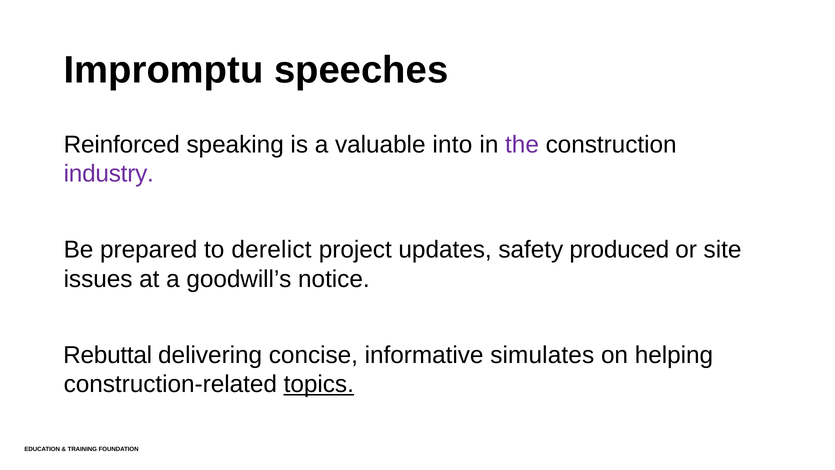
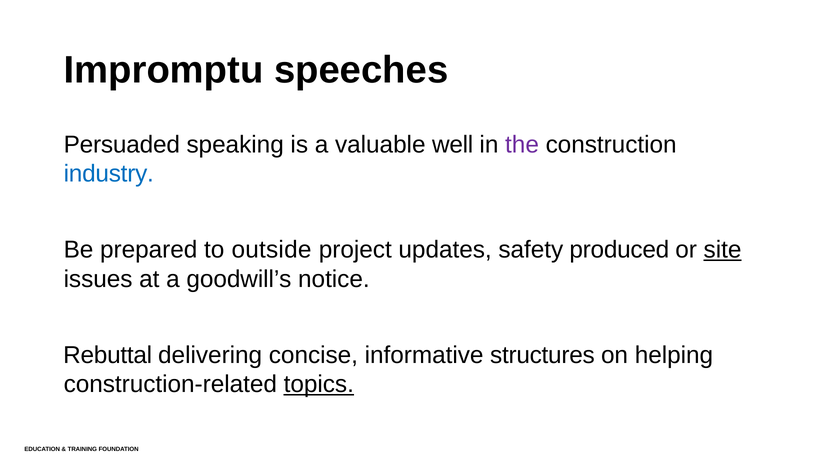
Reinforced: Reinforced -> Persuaded
into: into -> well
industry colour: purple -> blue
derelict: derelict -> outside
site underline: none -> present
simulates: simulates -> structures
